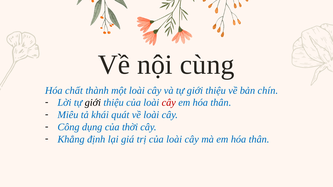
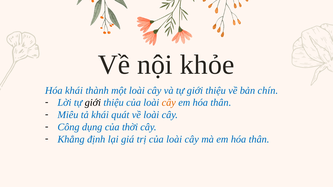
cùng: cùng -> khỏe
Hóa chất: chất -> khái
cây at (169, 103) colour: red -> orange
